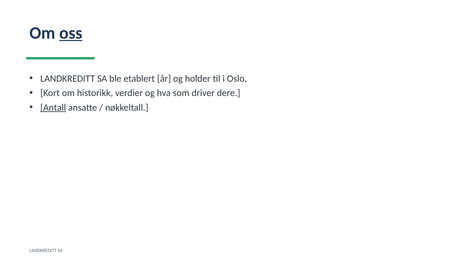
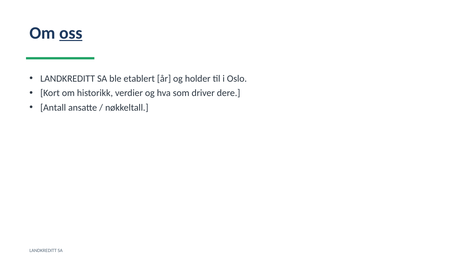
Antall underline: present -> none
